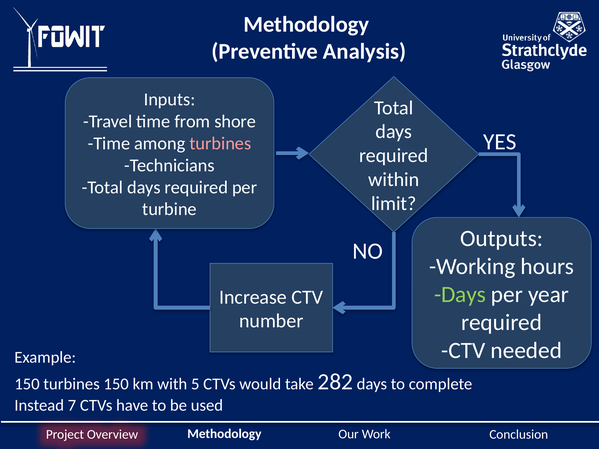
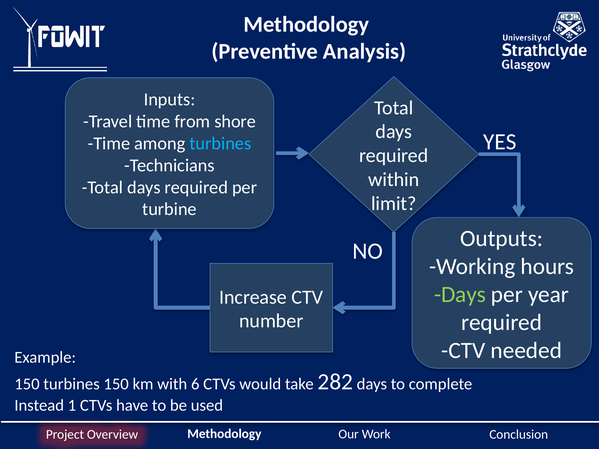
turbines at (220, 143) colour: pink -> light blue
5: 5 -> 6
7: 7 -> 1
